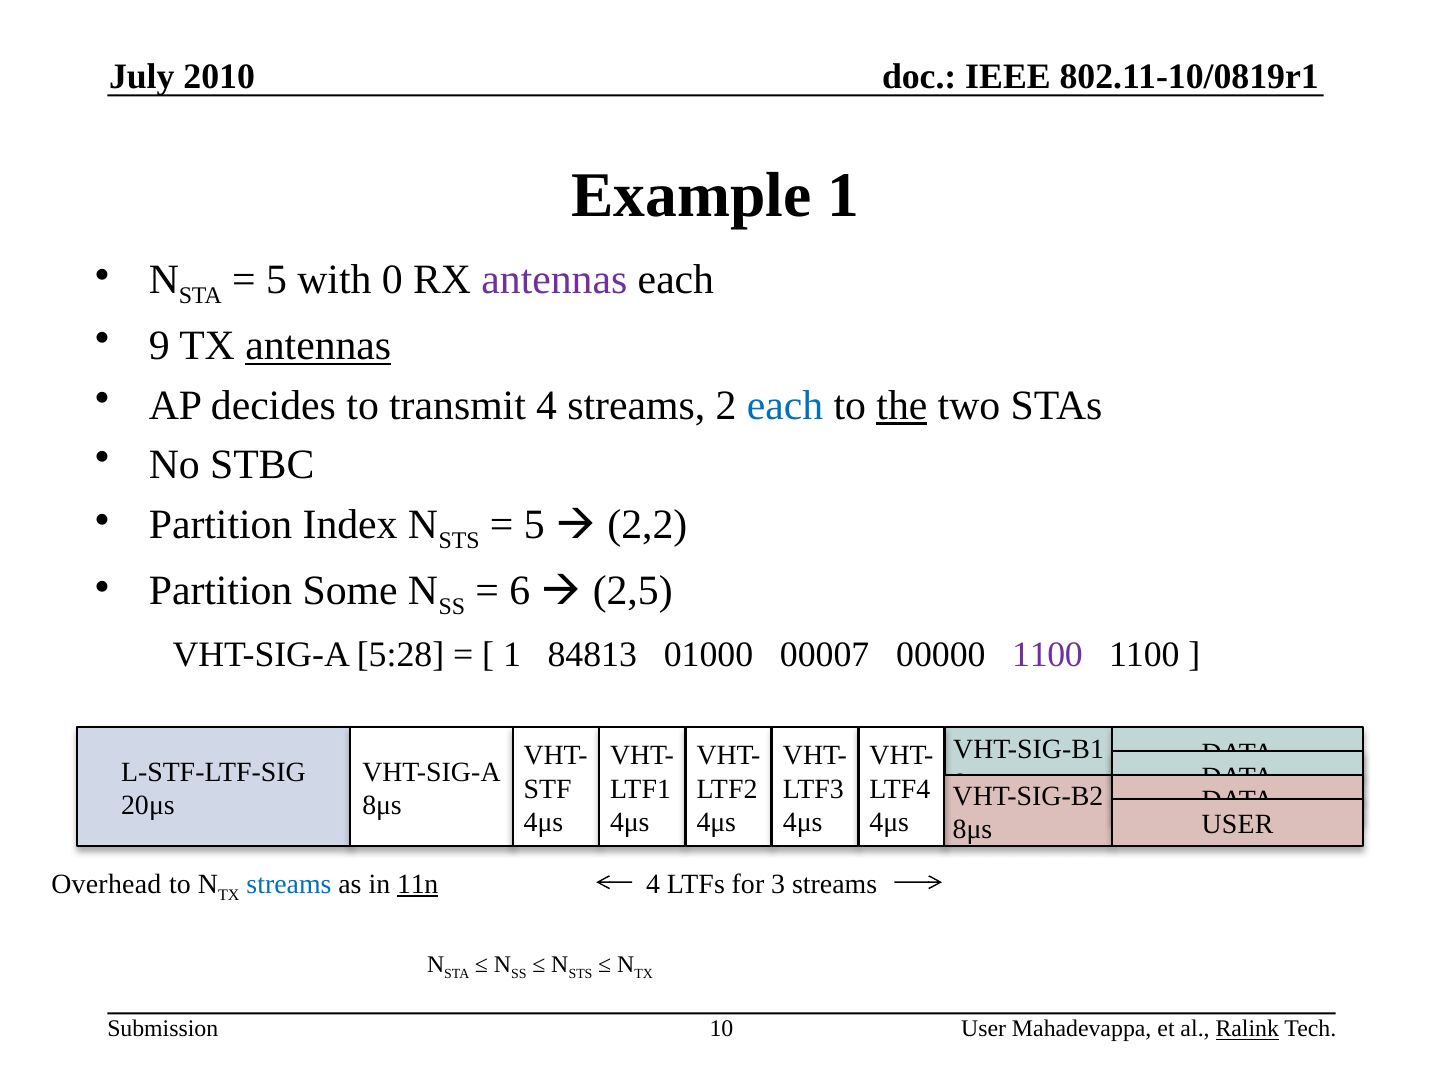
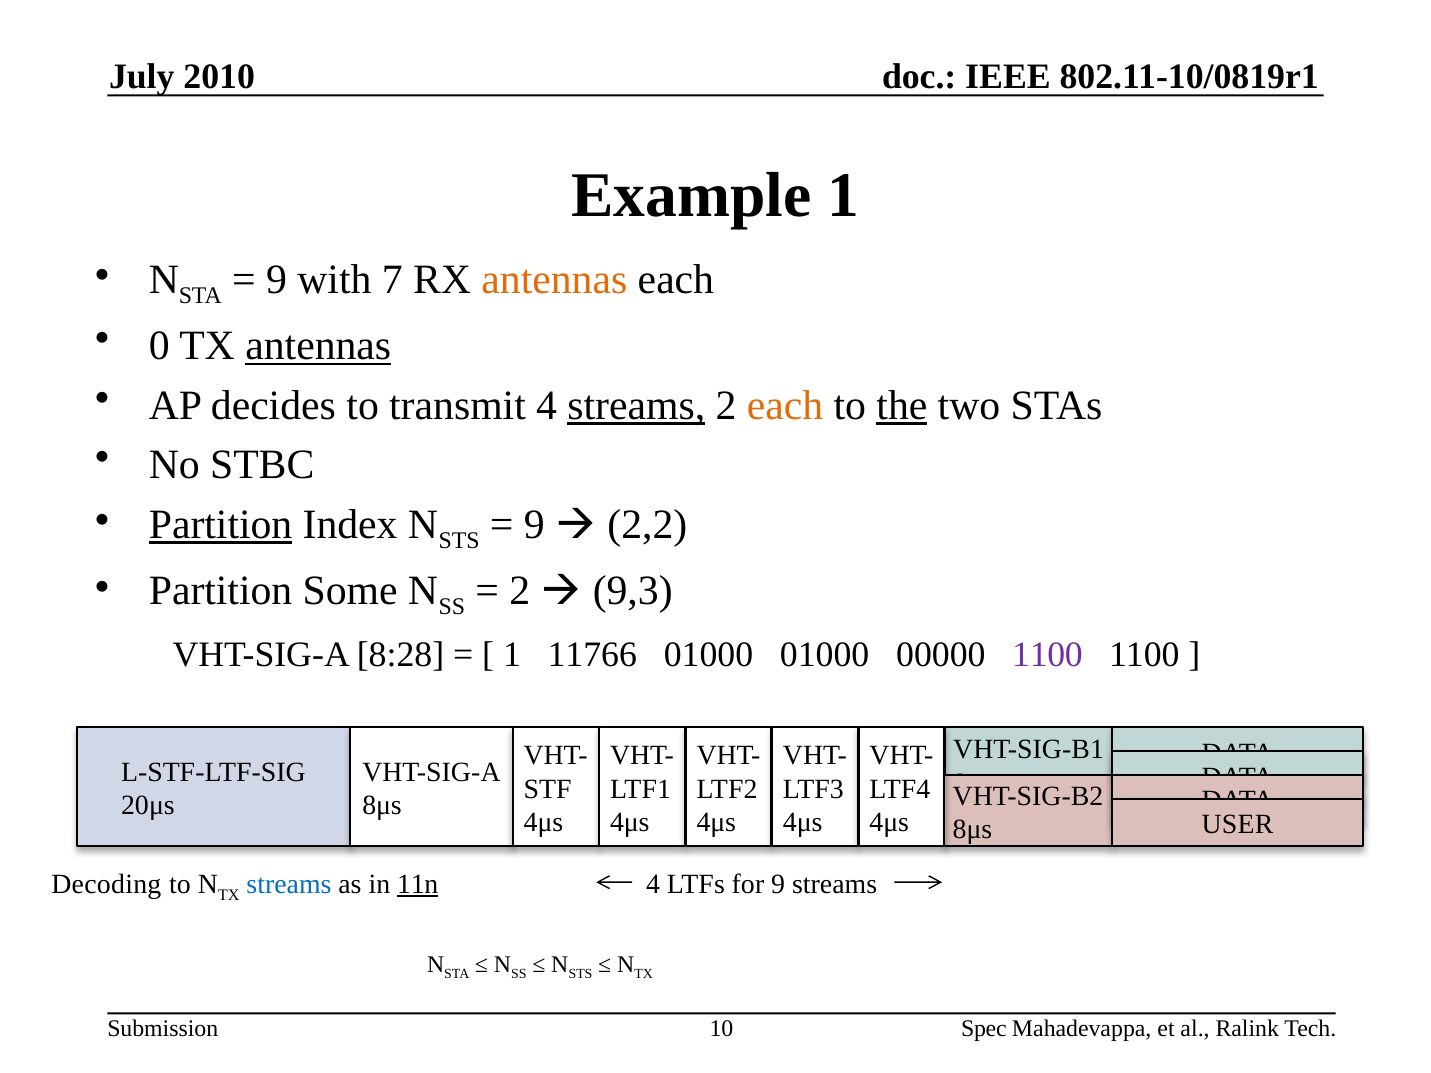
5 at (277, 280): 5 -> 9
0: 0 -> 7
antennas at (554, 280) colour: purple -> orange
9: 9 -> 0
streams at (636, 405) underline: none -> present
each at (785, 405) colour: blue -> orange
Partition at (221, 525) underline: none -> present
5 at (534, 525): 5 -> 9
6 at (520, 591): 6 -> 2
2,5: 2,5 -> 9,3
5:28: 5:28 -> 8:28
84813: 84813 -> 11766
01000 00007: 00007 -> 01000
Overhead: Overhead -> Decoding
for 3: 3 -> 9
User at (984, 1029): User -> Spec
Ralink underline: present -> none
